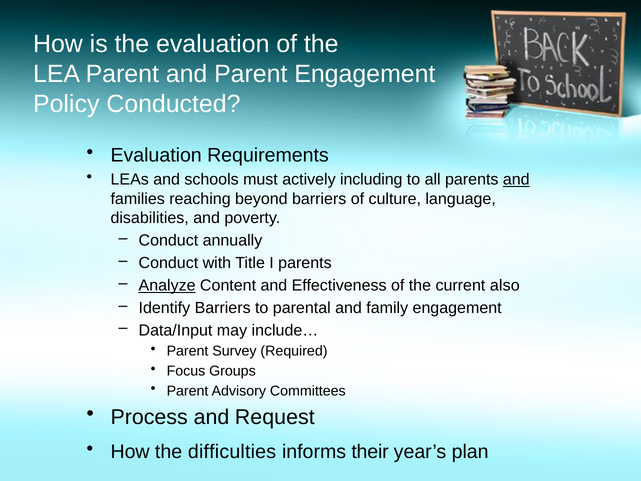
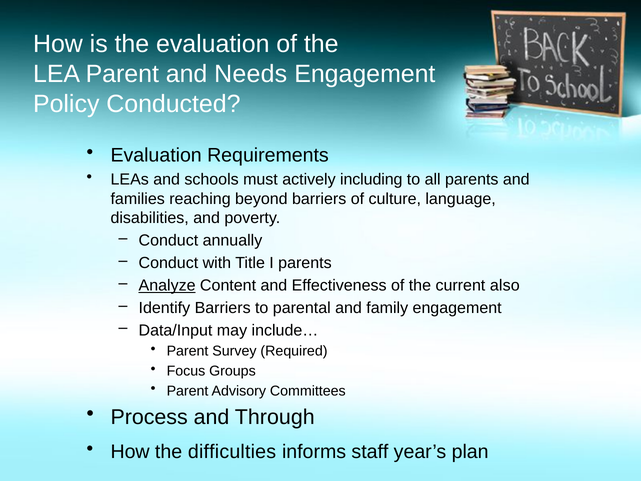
and Parent: Parent -> Needs
and at (516, 180) underline: present -> none
Request: Request -> Through
their: their -> staff
